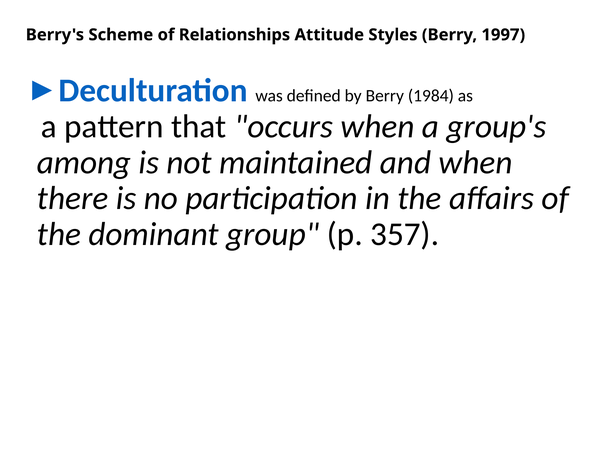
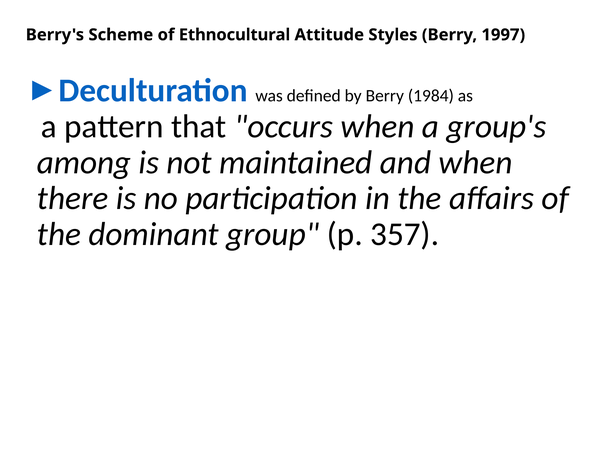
Relationships: Relationships -> Ethnocultural
